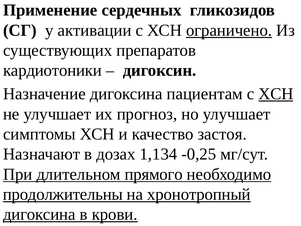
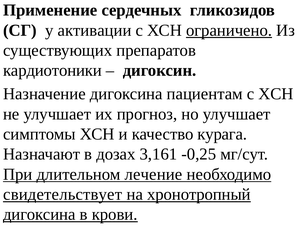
ХСН at (276, 94) underline: present -> none
застоя: застоя -> курага
1,134: 1,134 -> 3,161
прямого: прямого -> лечение
продолжительны: продолжительны -> свидетельствует
